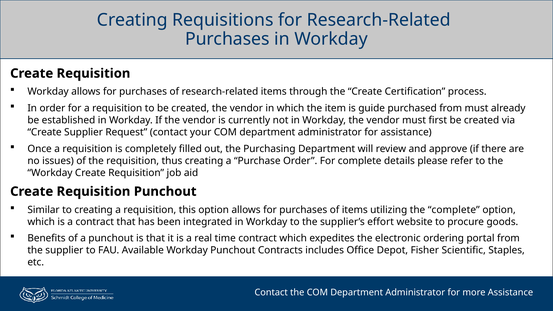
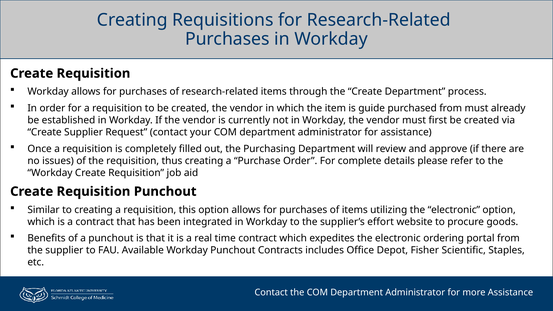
Create Certification: Certification -> Department
utilizing the complete: complete -> electronic
